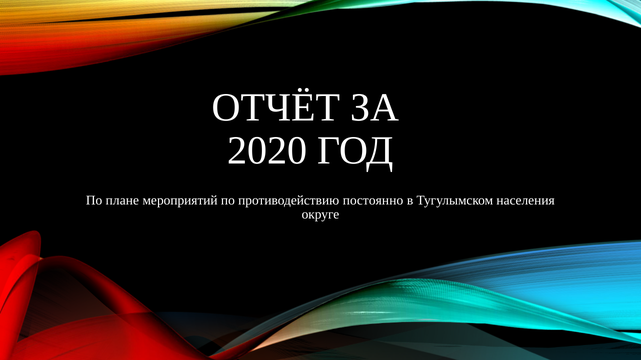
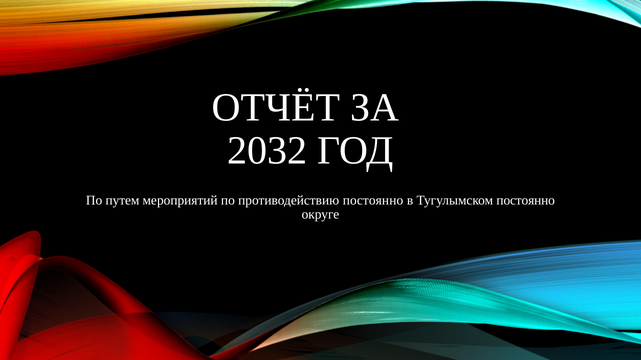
2020: 2020 -> 2032
плане: плане -> путем
Тугулымском населения: населения -> постоянно
